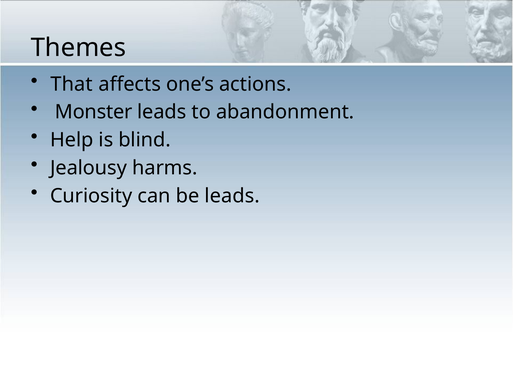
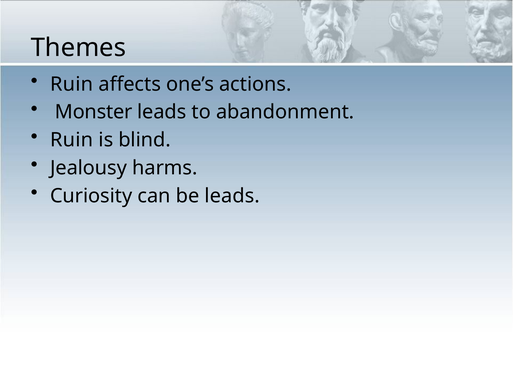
That at (72, 84): That -> Ruin
Help at (72, 140): Help -> Ruin
